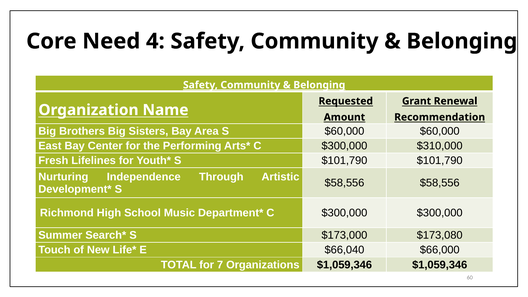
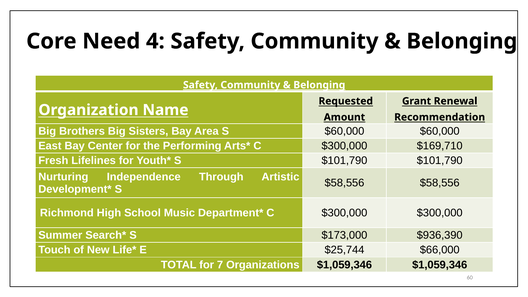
$310,000: $310,000 -> $169,710
$173,080: $173,080 -> $936,390
$66,040: $66,040 -> $25,744
